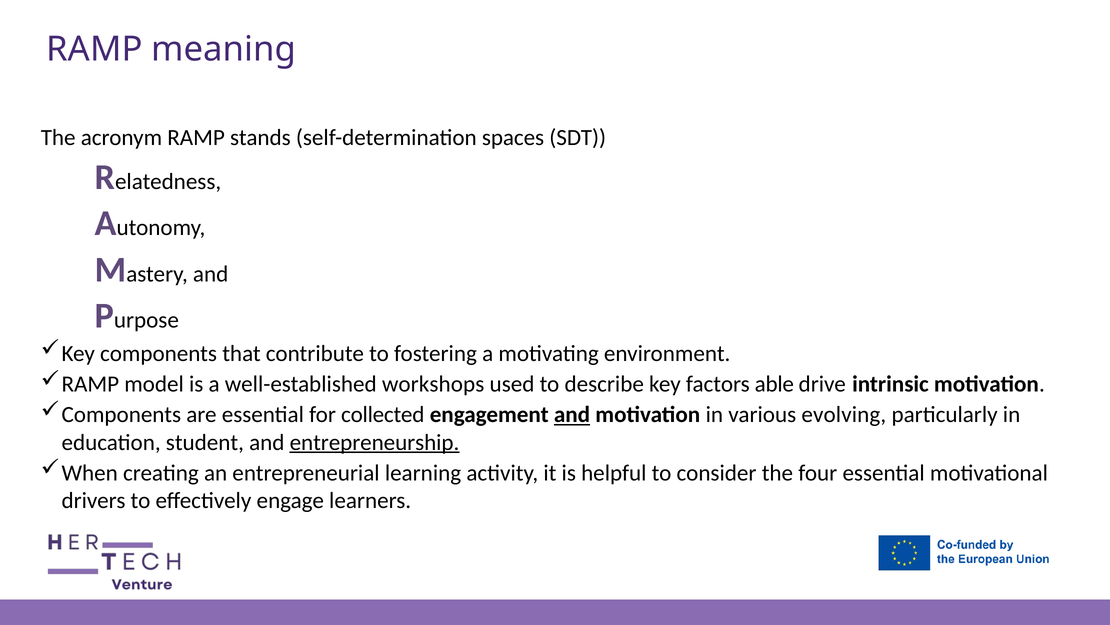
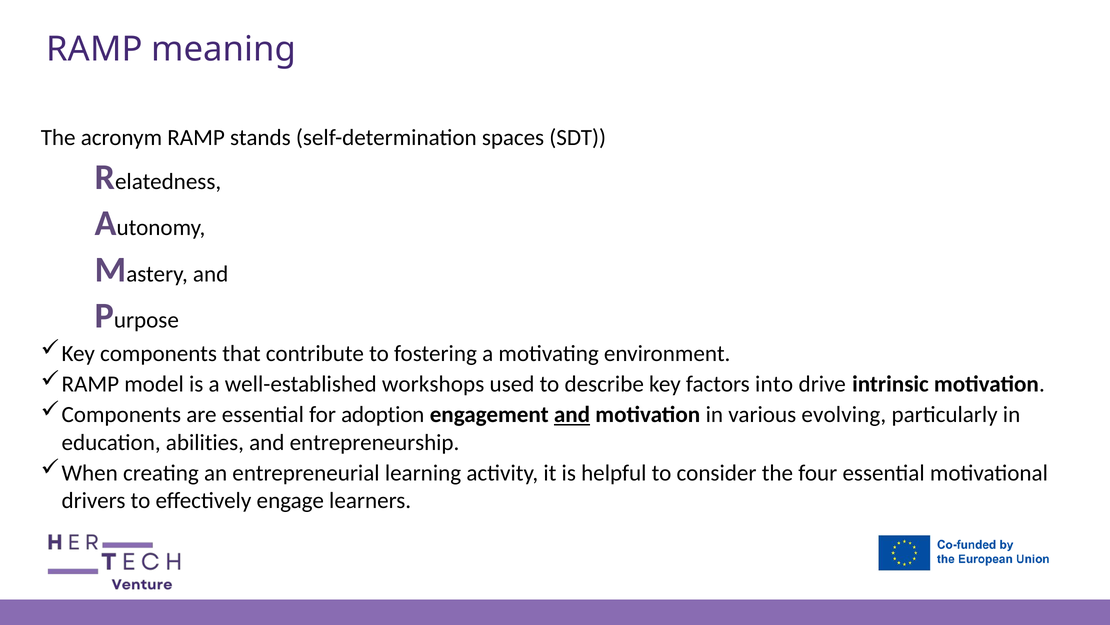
able: able -> into
collected: collected -> adoption
student: student -> abilities
entrepreneurship underline: present -> none
